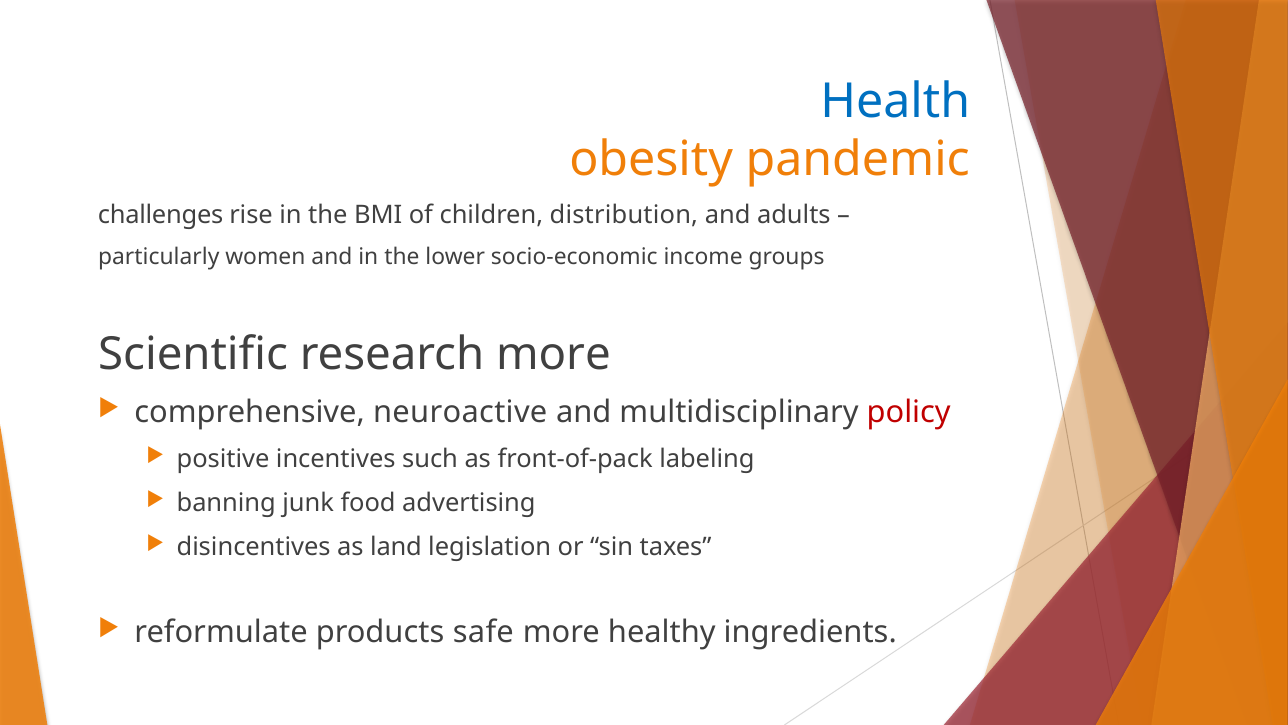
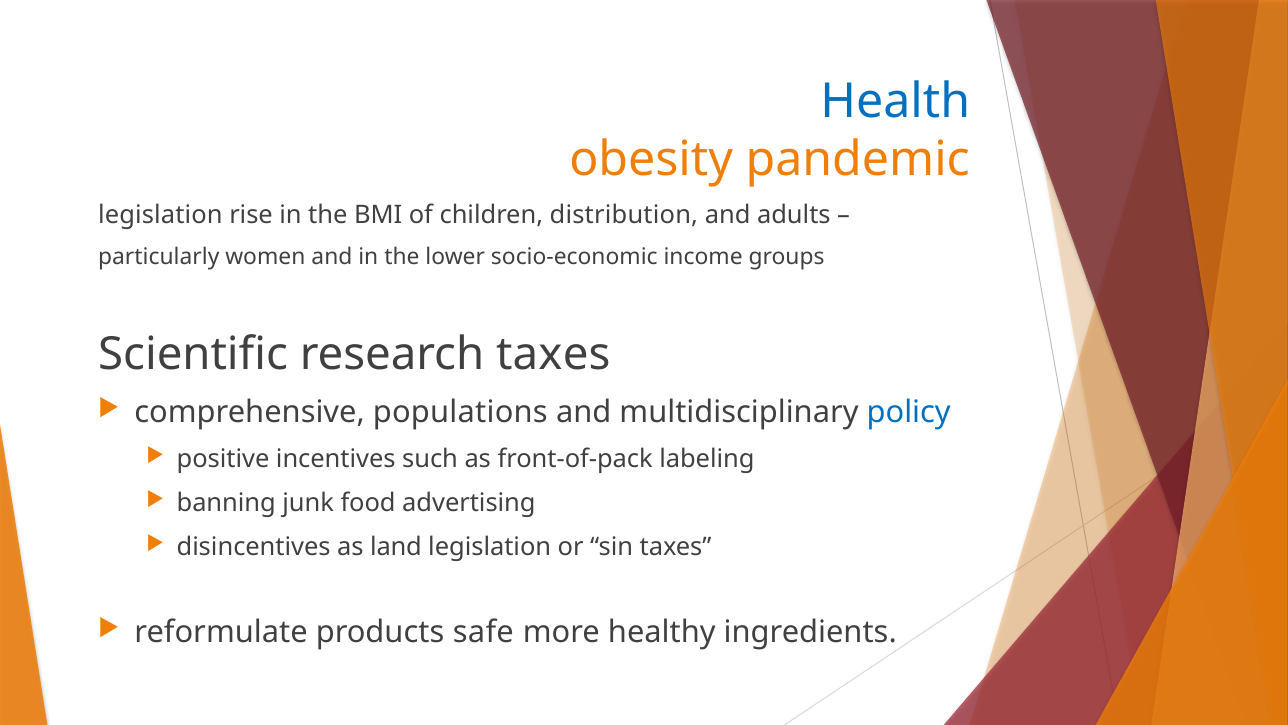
challenges at (161, 215): challenges -> legislation
research more: more -> taxes
neuroactive: neuroactive -> populations
policy colour: red -> blue
